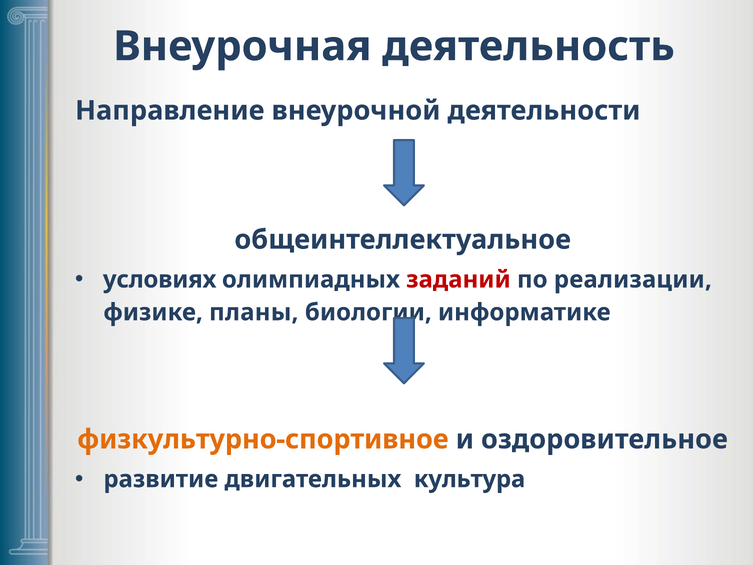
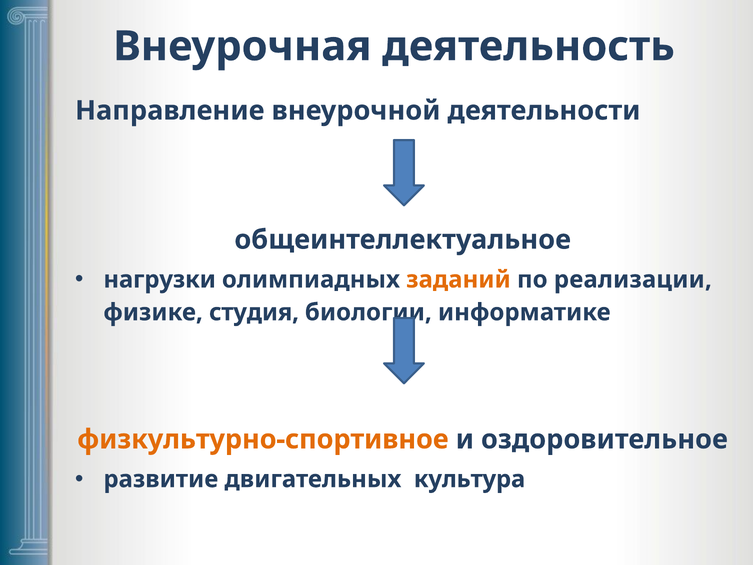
условиях: условиях -> нагрузки
заданий colour: red -> orange
планы: планы -> студия
